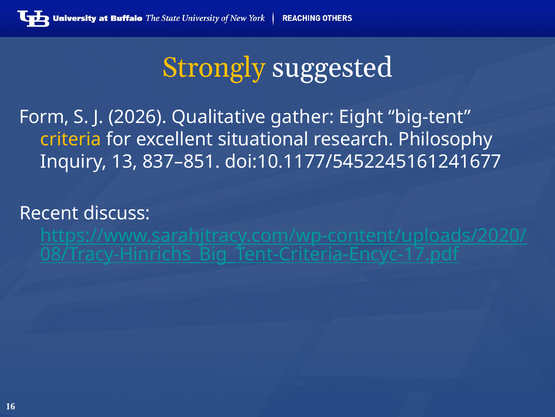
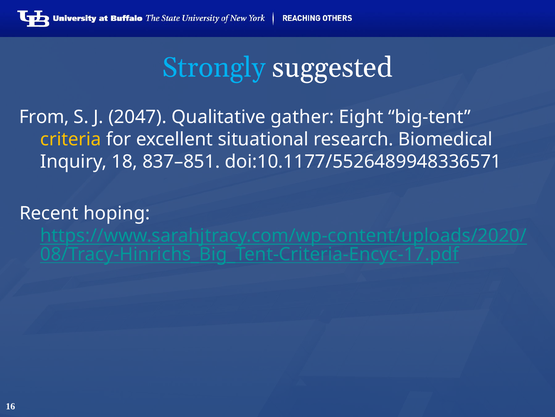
Strongly colour: yellow -> light blue
Form: Form -> From
2026: 2026 -> 2047
Philosophy: Philosophy -> Biomedical
13: 13 -> 18
doi:10.1177/5452245161241677: doi:10.1177/5452245161241677 -> doi:10.1177/5526489948336571
discuss: discuss -> hoping
